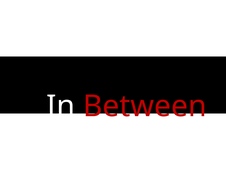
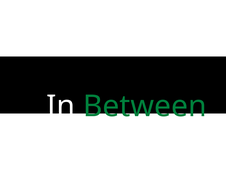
Between colour: red -> green
